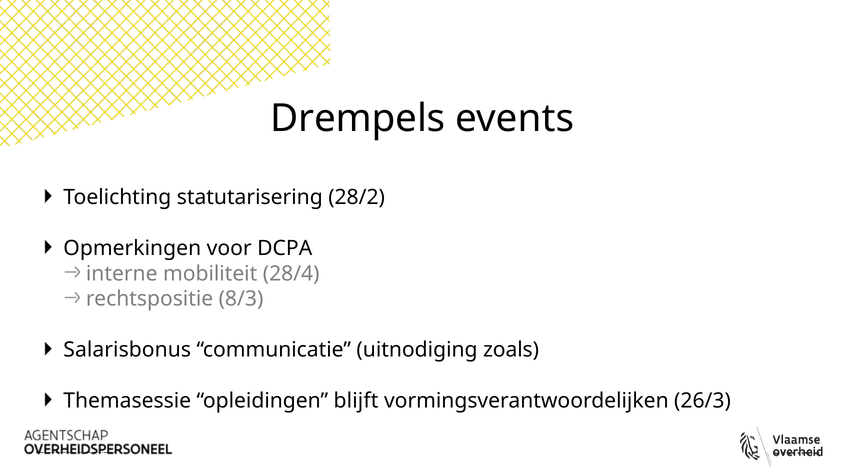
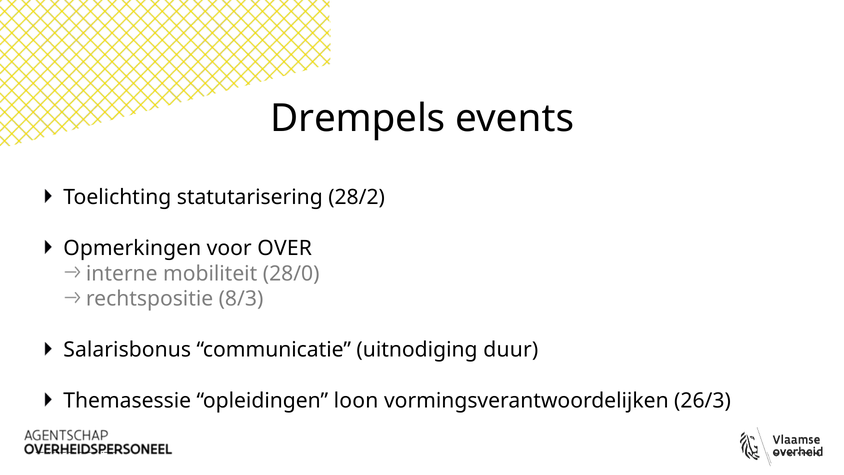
DCPA: DCPA -> OVER
28/4: 28/4 -> 28/0
zoals: zoals -> duur
blijft: blijft -> loon
